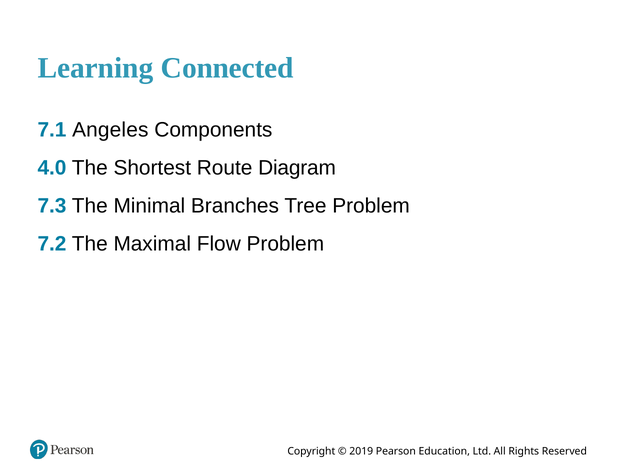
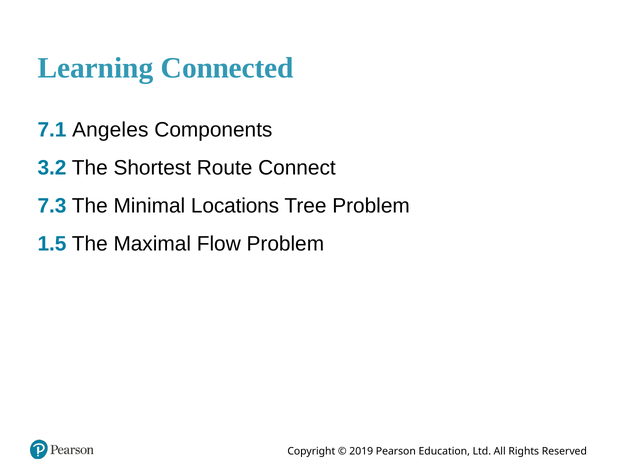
4.0: 4.0 -> 3.2
Diagram: Diagram -> Connect
Branches: Branches -> Locations
7.2: 7.2 -> 1.5
